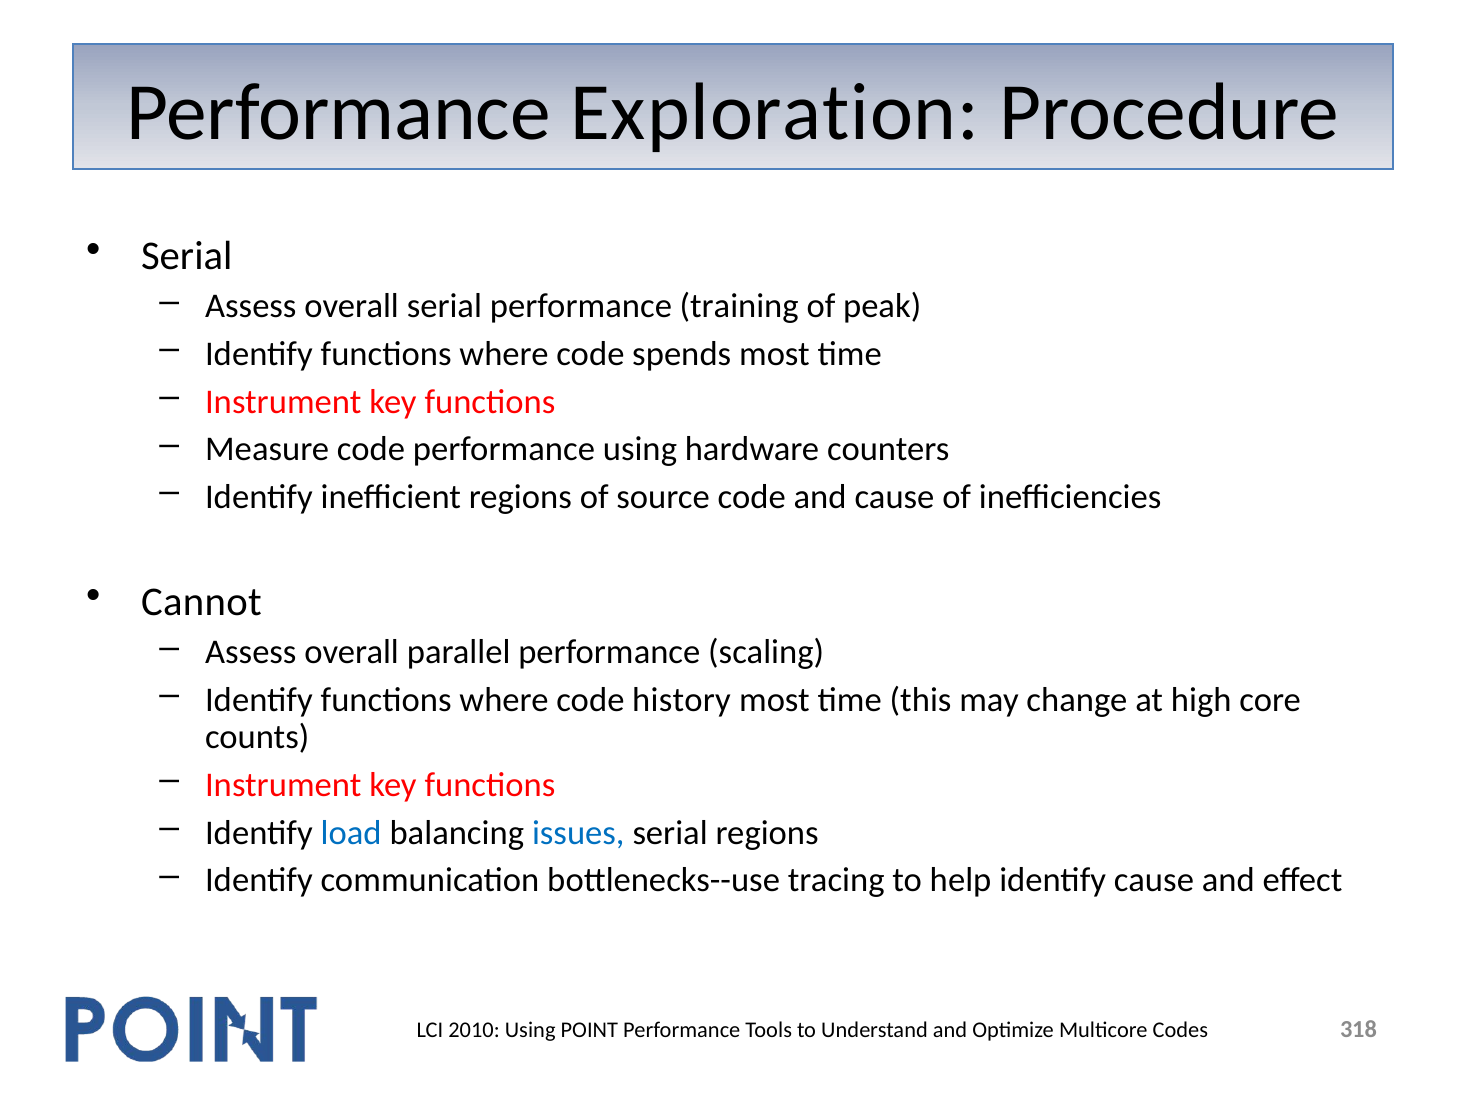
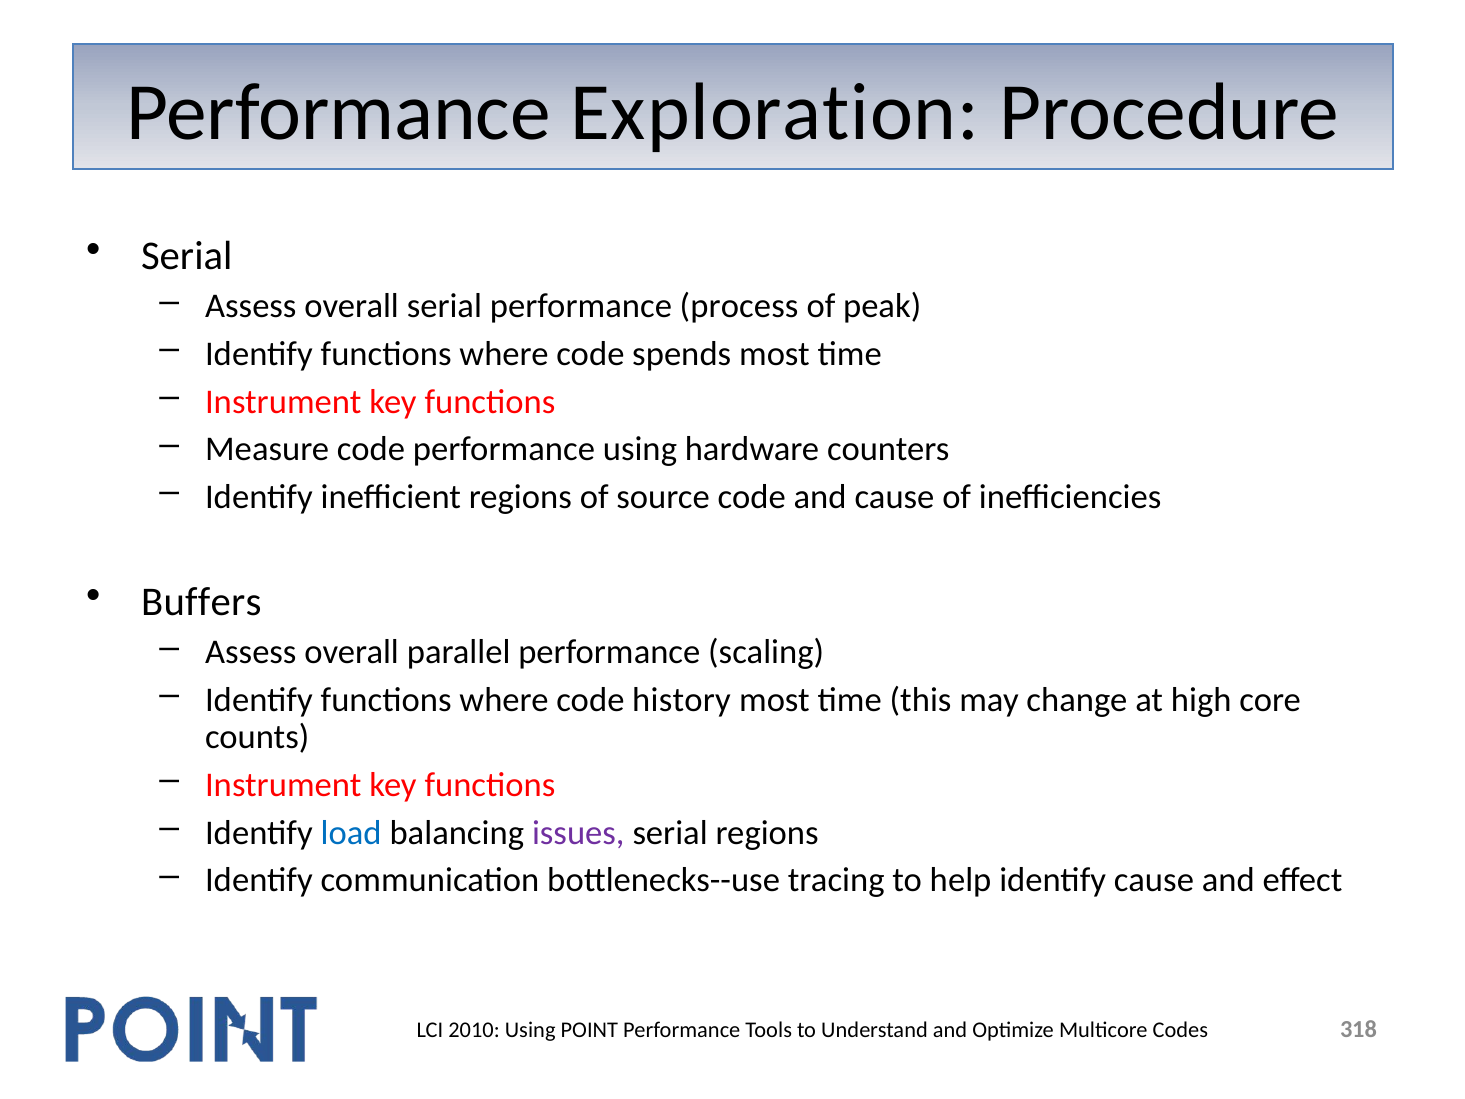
training: training -> process
Cannot: Cannot -> Buffers
issues colour: blue -> purple
